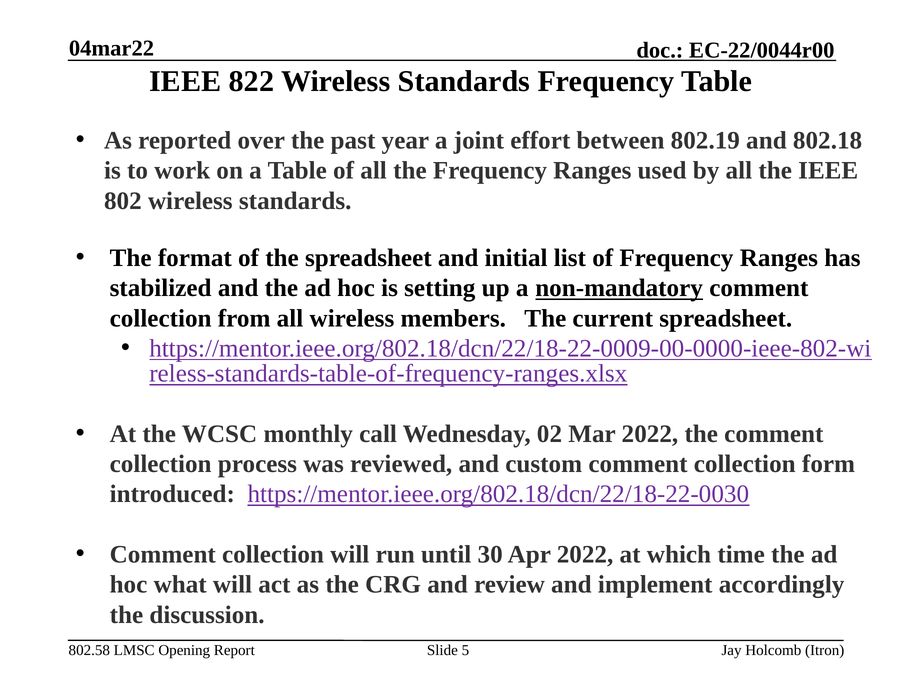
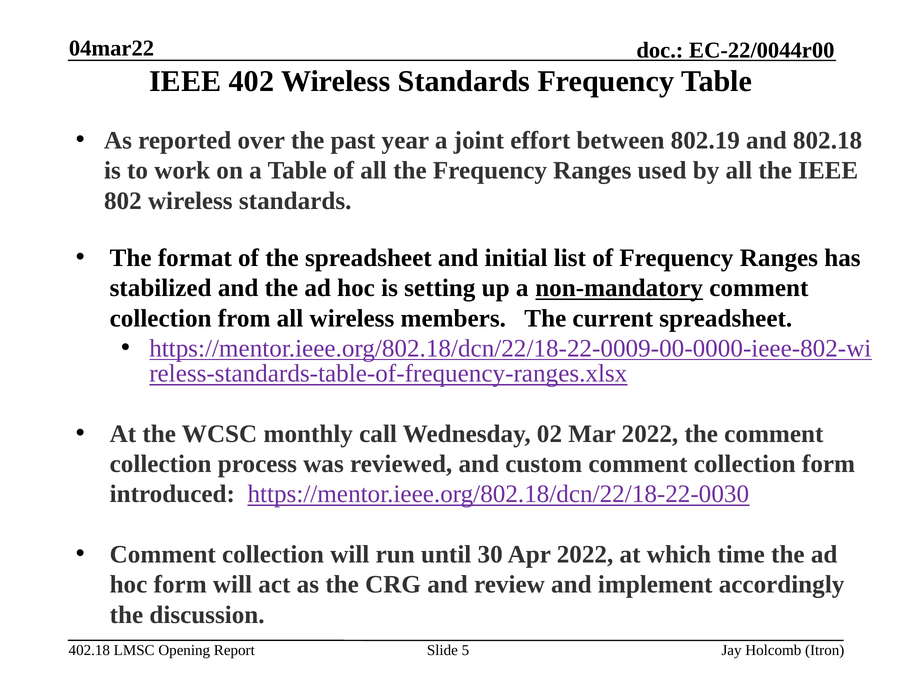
822: 822 -> 402
hoc what: what -> form
802.58: 802.58 -> 402.18
